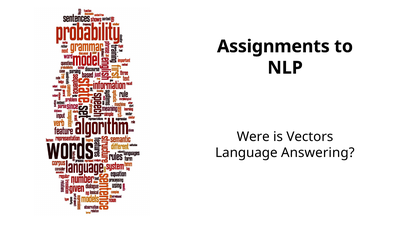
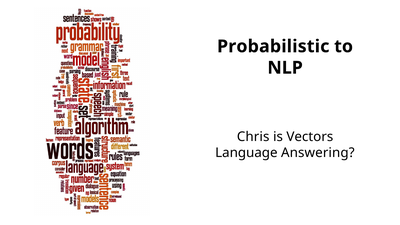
Assignments: Assignments -> Probabilistic
Were: Were -> Chris
